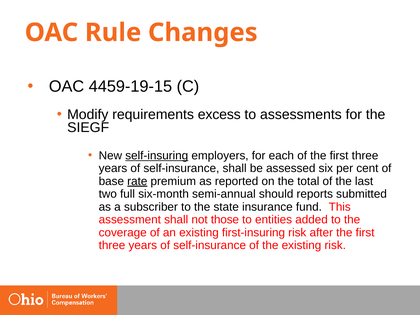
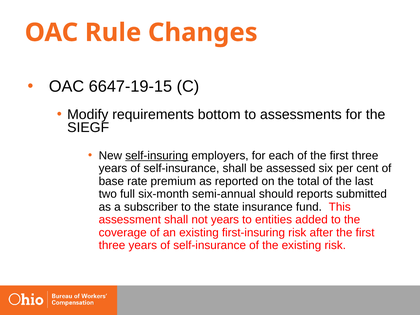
4459-19-15: 4459-19-15 -> 6647-19-15
excess: excess -> bottom
rate underline: present -> none
not those: those -> years
